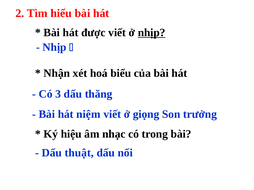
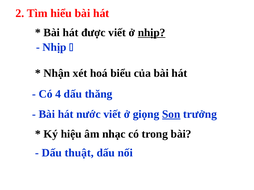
3: 3 -> 4
niệm: niệm -> nước
Son underline: none -> present
